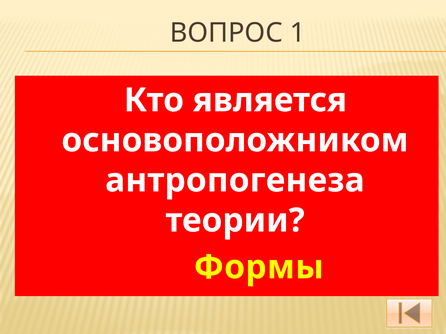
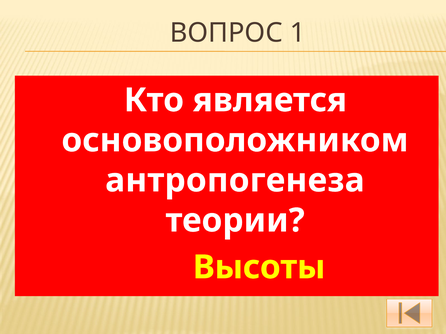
Формы: Формы -> Высоты
